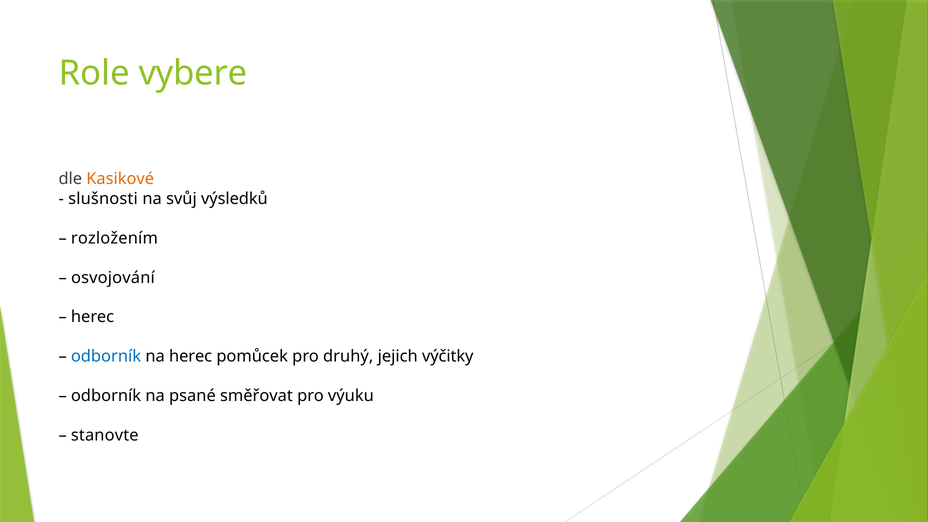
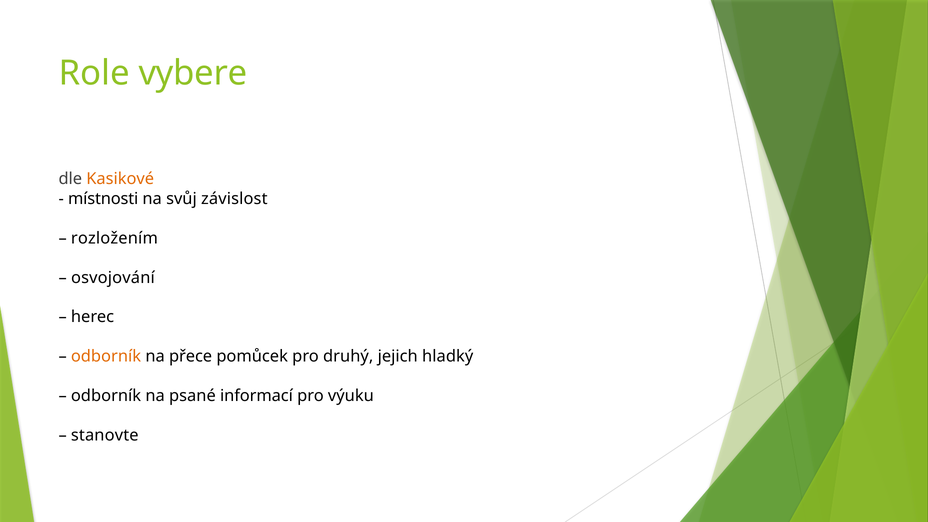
slušnosti: slušnosti -> místnosti
výsledků: výsledků -> závislost
odborník at (106, 357) colour: blue -> orange
na herec: herec -> přece
výčitky: výčitky -> hladký
směřovat: směřovat -> informací
